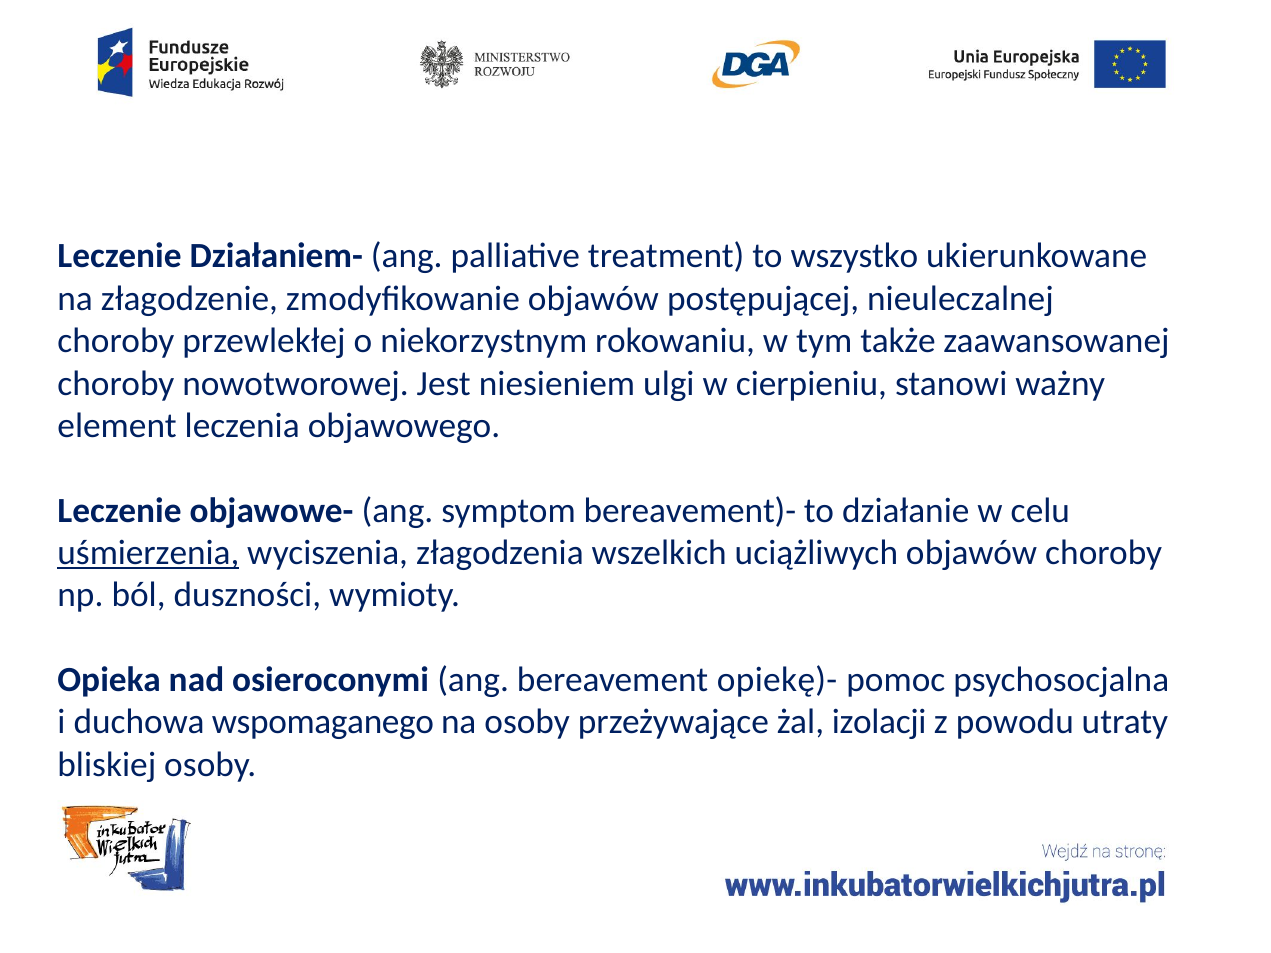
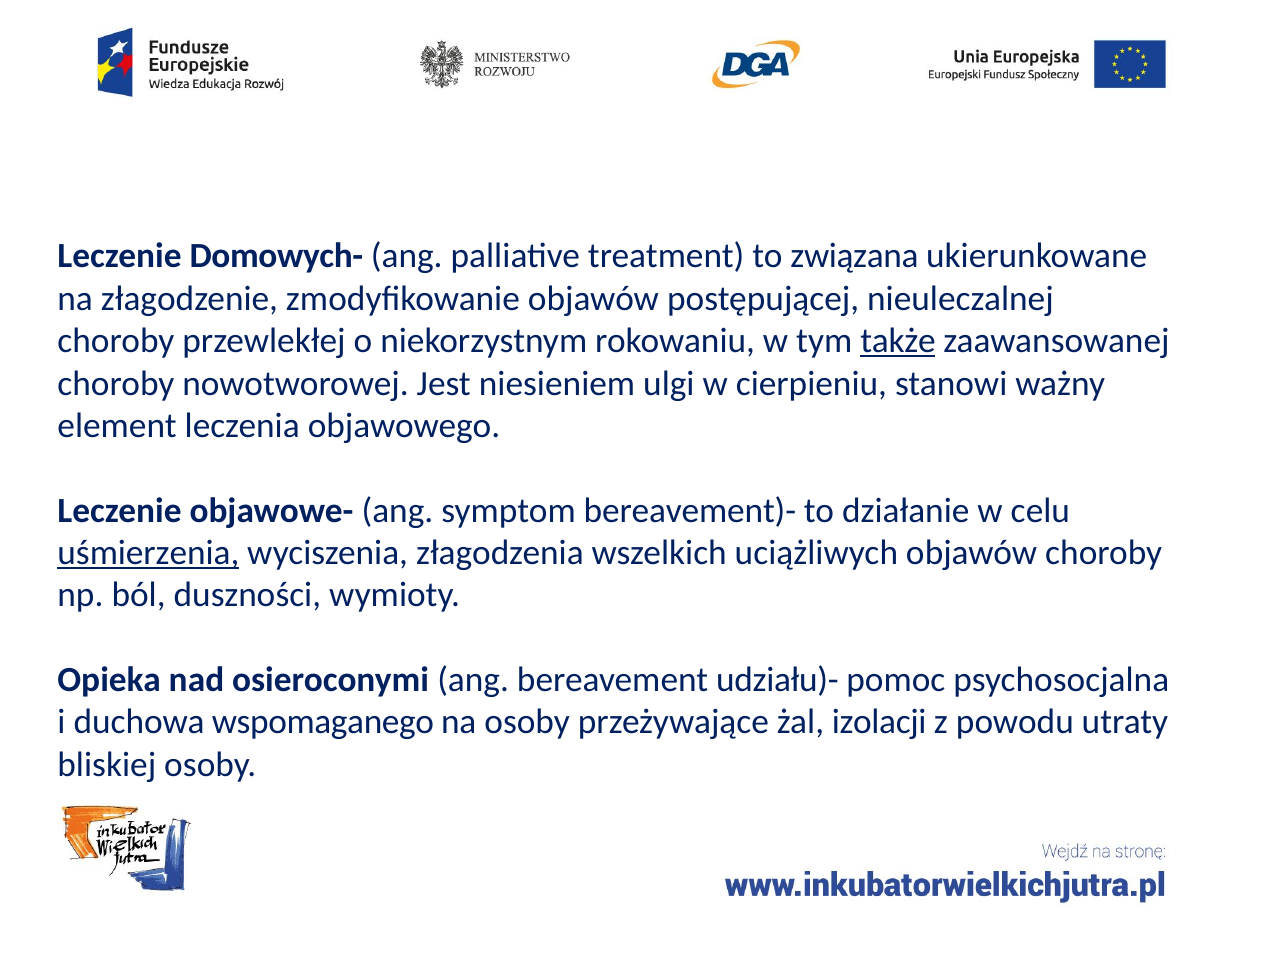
Działaniem-: Działaniem- -> Domowych-
wszystko: wszystko -> związana
także underline: none -> present
opiekę)-: opiekę)- -> udziału)-
